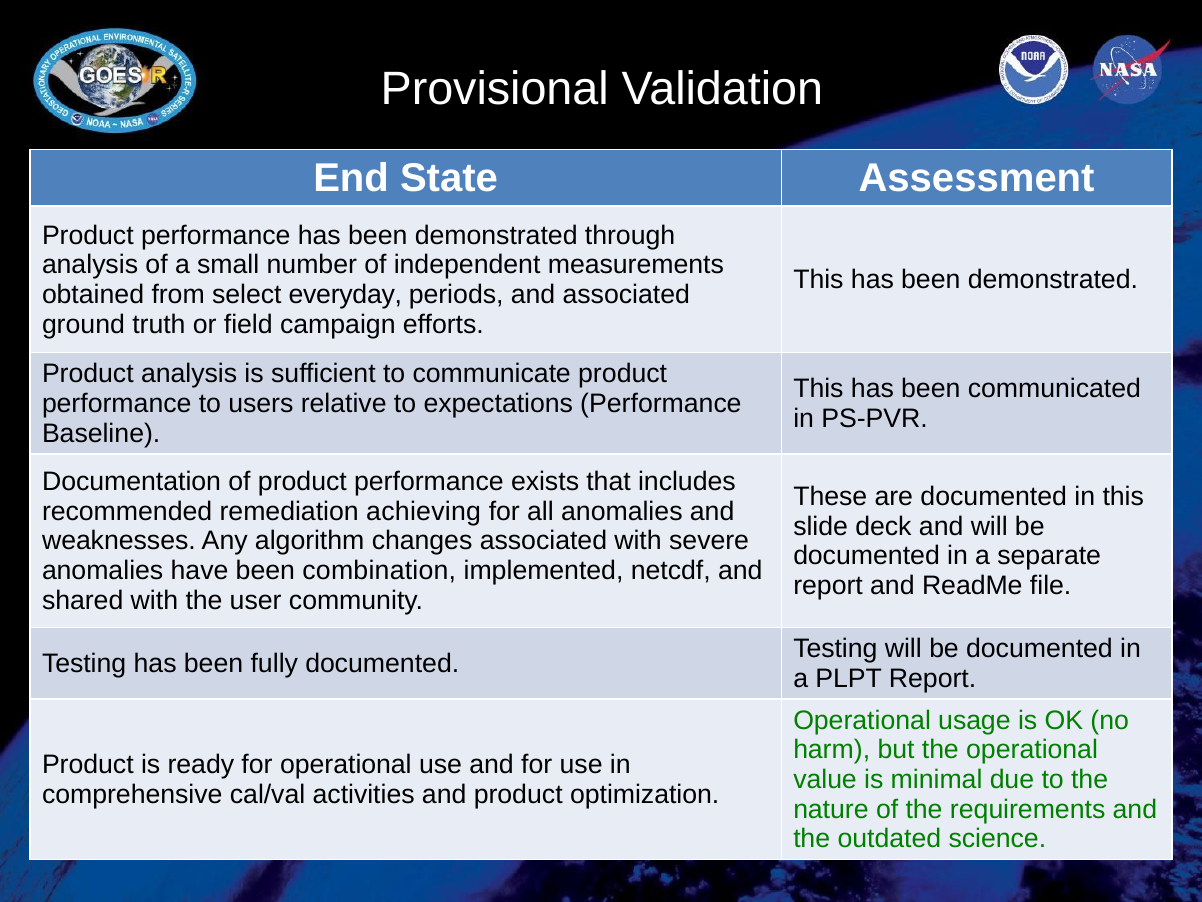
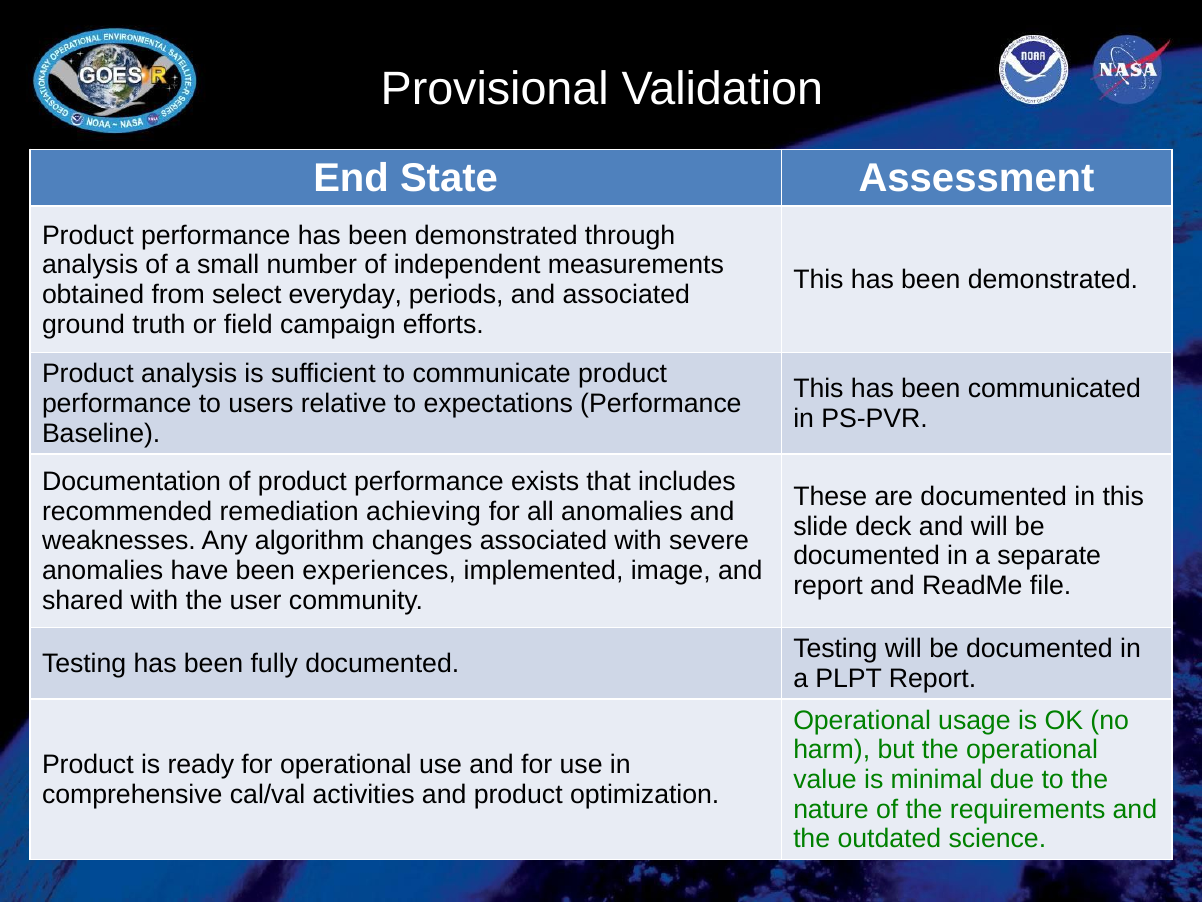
combination: combination -> experiences
netcdf: netcdf -> image
